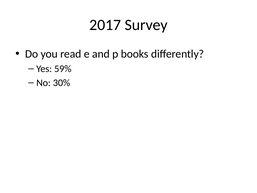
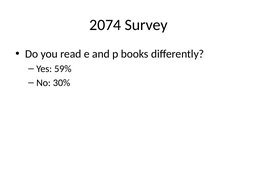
2017: 2017 -> 2074
